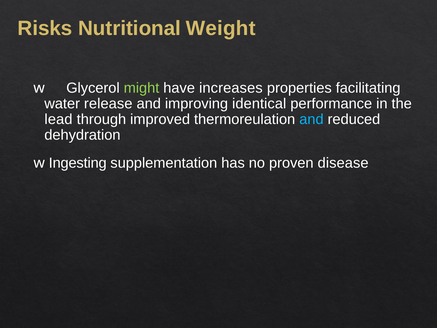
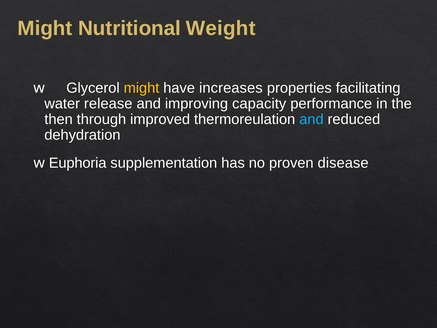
Risks at (45, 28): Risks -> Might
might at (142, 88) colour: light green -> yellow
identical: identical -> capacity
lead: lead -> then
Ingesting: Ingesting -> Euphoria
